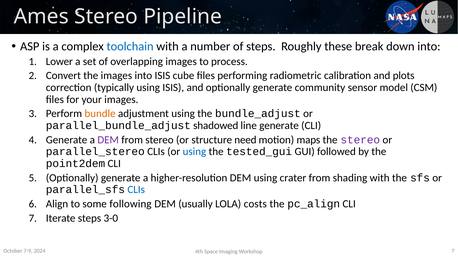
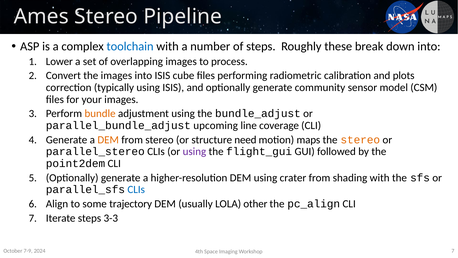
shadowed: shadowed -> upcoming
line generate: generate -> coverage
DEM at (108, 140) colour: purple -> orange
stereo at (360, 140) colour: purple -> orange
using at (194, 151) colour: blue -> purple
tested_gui: tested_gui -> flight_gui
following: following -> trajectory
costs: costs -> other
3-0: 3-0 -> 3-3
